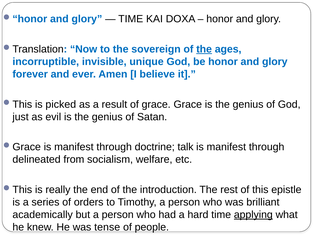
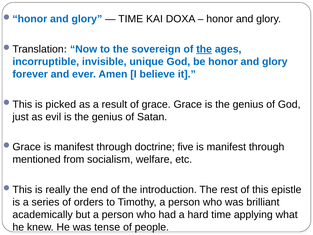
talk: talk -> five
delineated: delineated -> mentioned
applying underline: present -> none
